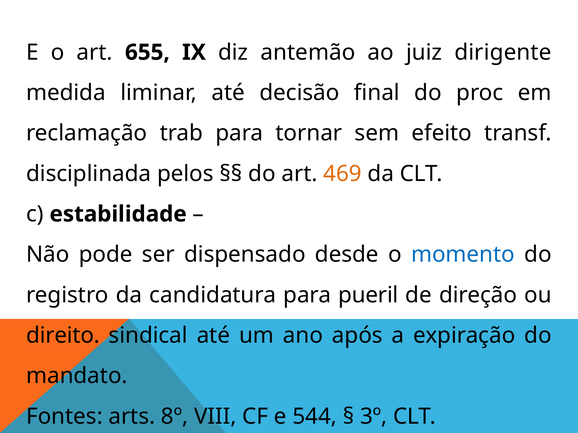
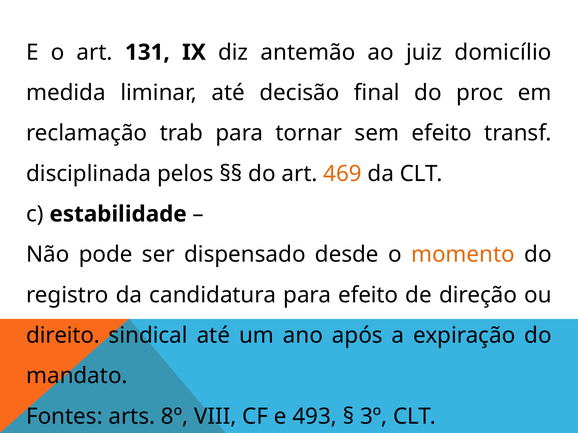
655: 655 -> 131
dirigente: dirigente -> domicílio
momento colour: blue -> orange
para pueril: pueril -> efeito
544: 544 -> 493
